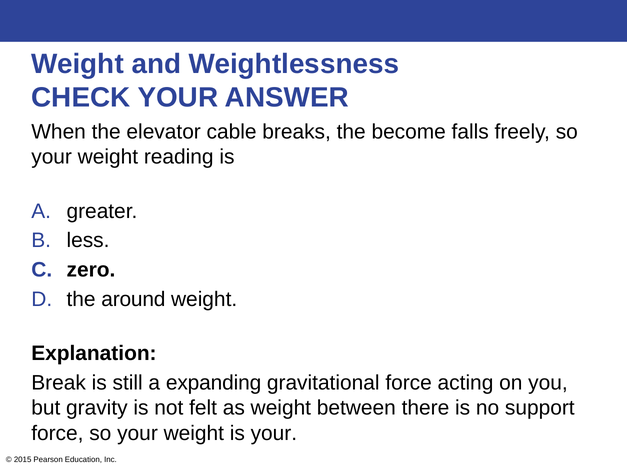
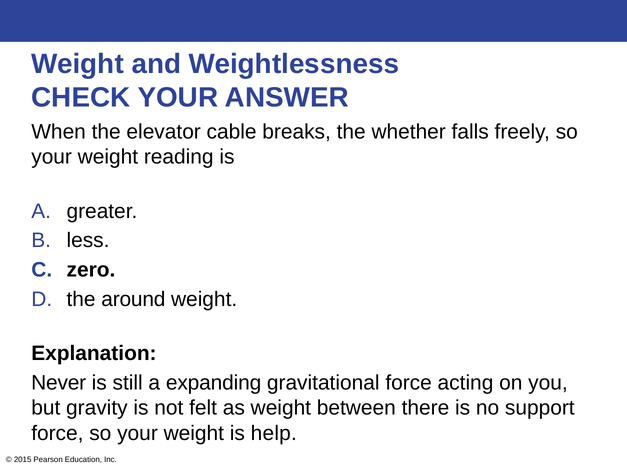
become: become -> whether
Break: Break -> Never
is your: your -> help
